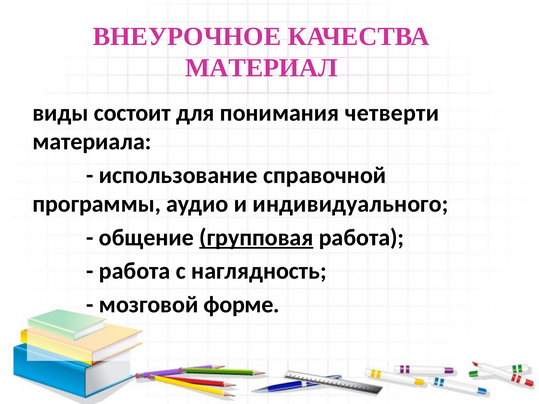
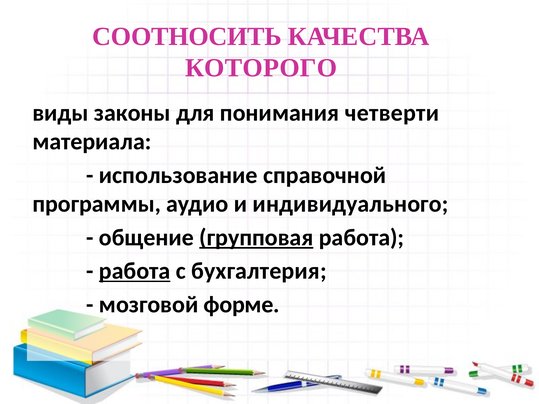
ВНЕУРОЧНОЕ: ВНЕУРОЧНОЕ -> СООТНОСИТЬ
МАТЕРИАЛ: МАТЕРИАЛ -> КОТОРОГО
состоит: состоит -> законы
работа at (135, 271) underline: none -> present
наглядность: наглядность -> бухгалтерия
